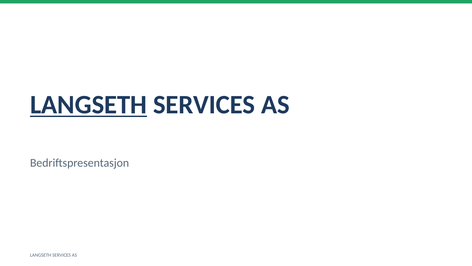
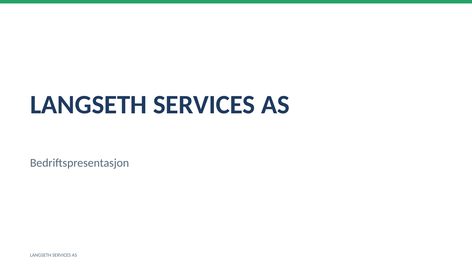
LANGSETH at (89, 105) underline: present -> none
